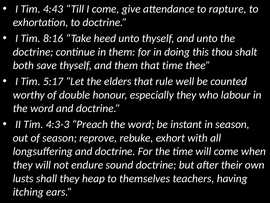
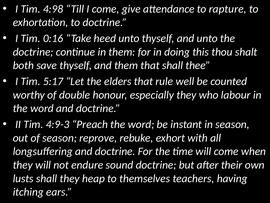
4:43: 4:43 -> 4:98
8:16: 8:16 -> 0:16
that time: time -> shall
4:3-3: 4:3-3 -> 4:9-3
